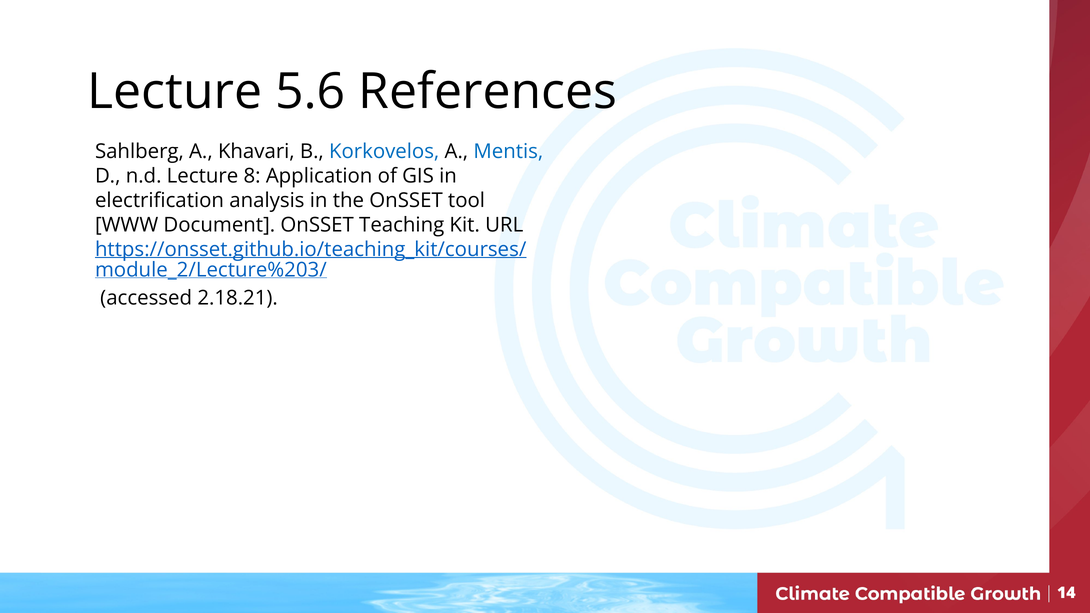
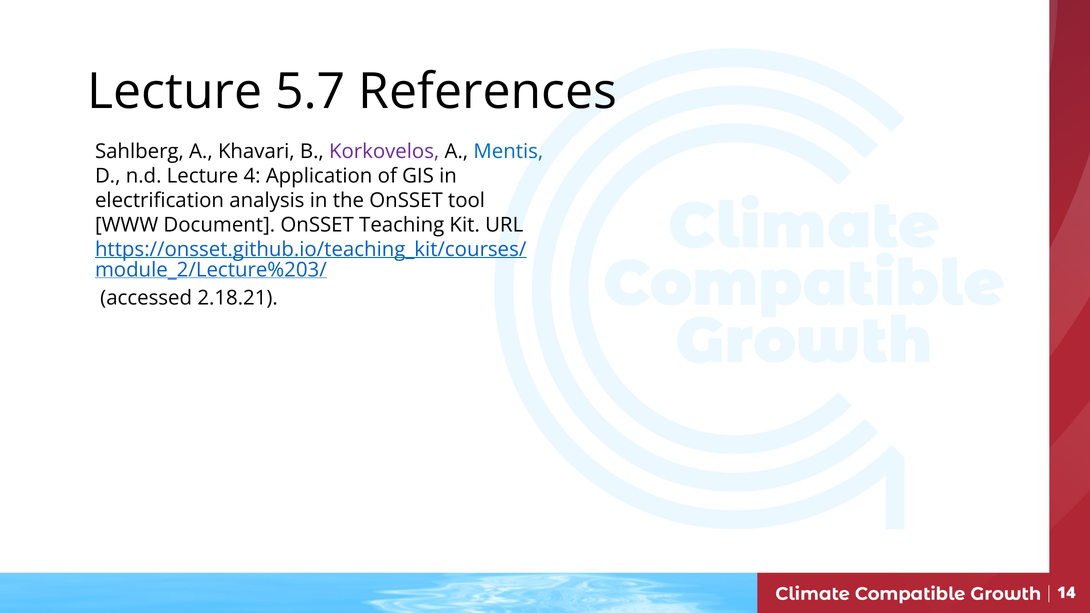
5.6: 5.6 -> 5.7
Korkovelos colour: blue -> purple
8: 8 -> 4
